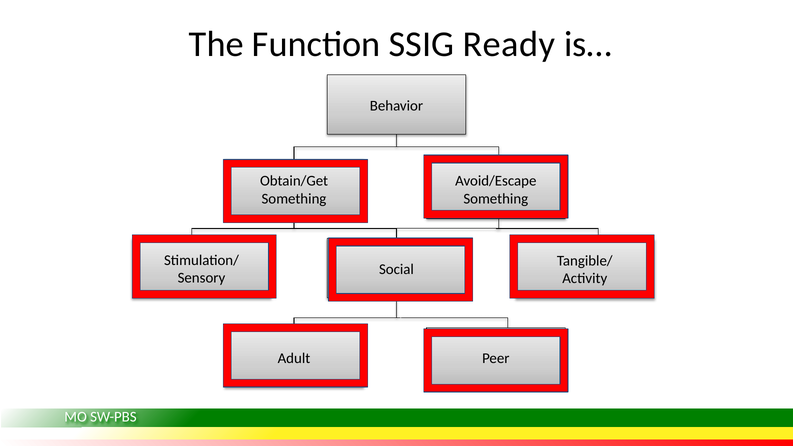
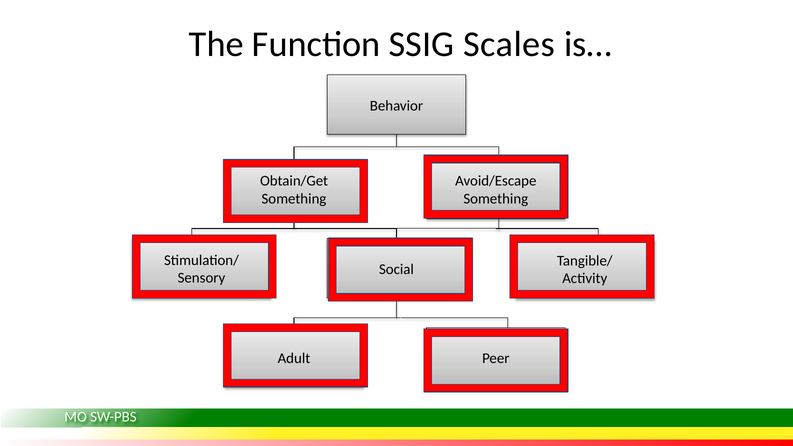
Ready: Ready -> Scales
